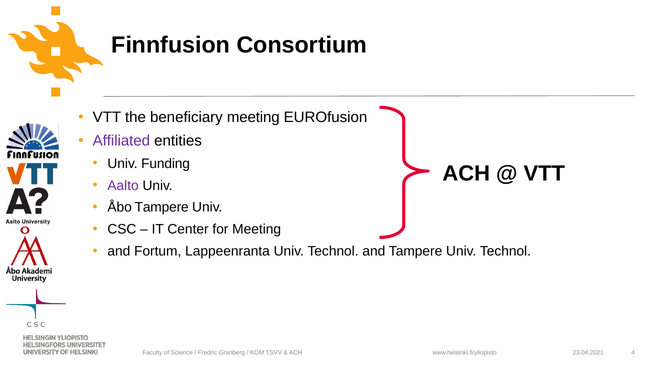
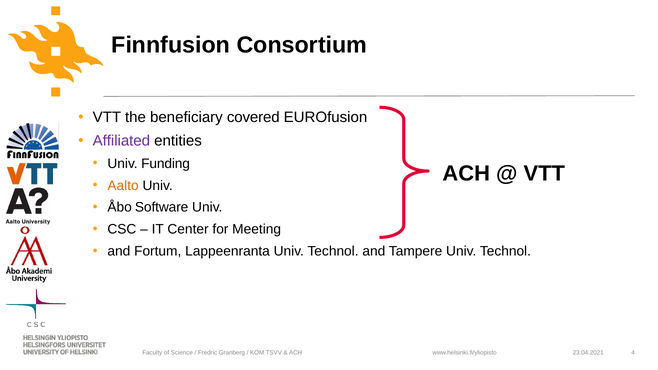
beneficiary meeting: meeting -> covered
Aalto colour: purple -> orange
Åbo Tampere: Tampere -> Software
